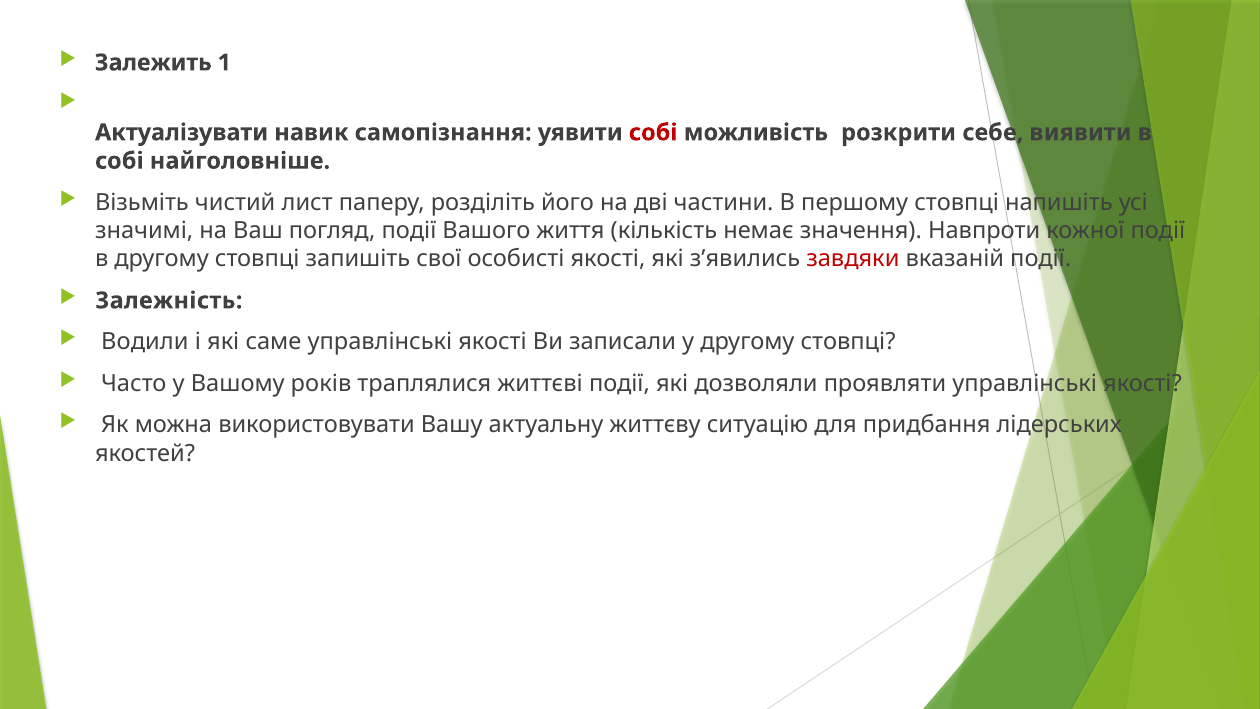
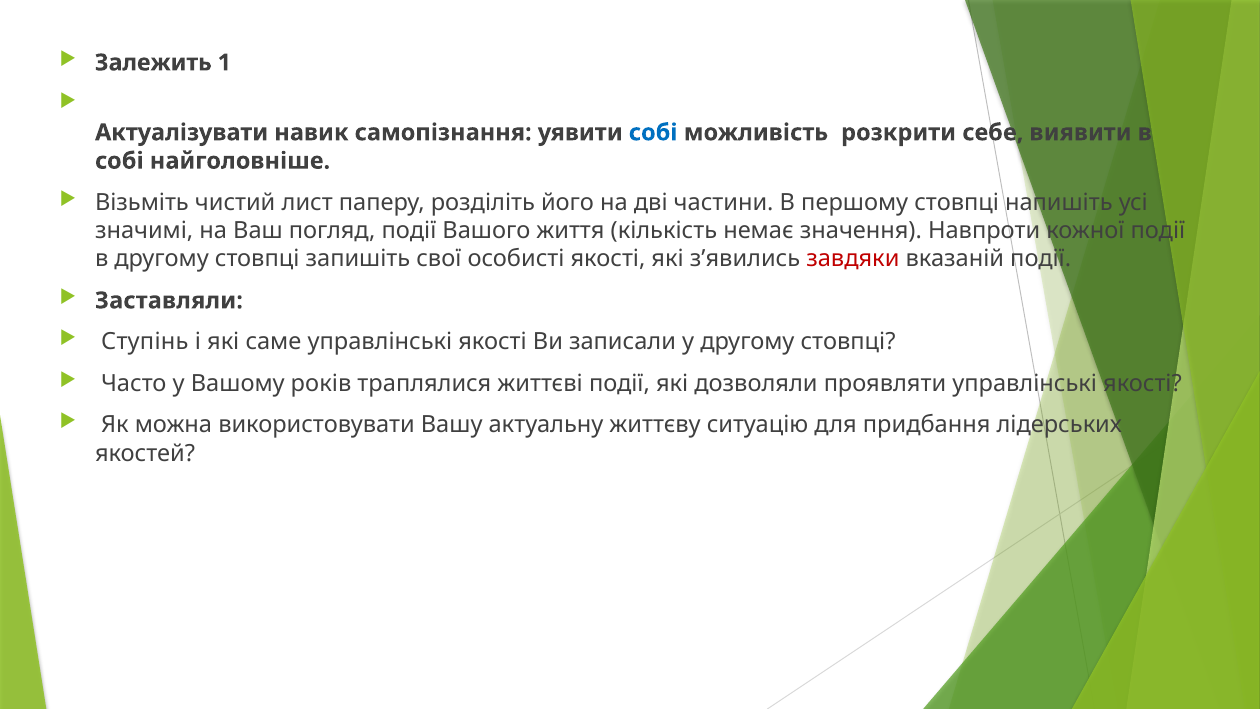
собі at (653, 133) colour: red -> blue
Залежність: Залежність -> Заставляли
Водили: Водили -> Ступінь
